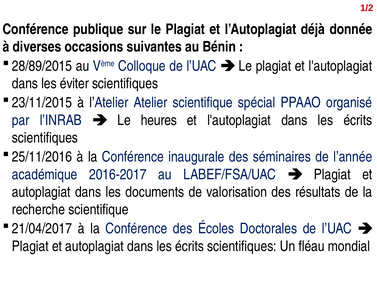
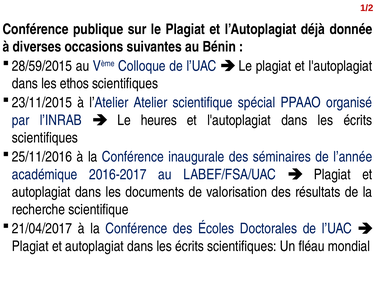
28/89/2015: 28/89/2015 -> 28/59/2015
éviter: éviter -> ethos
